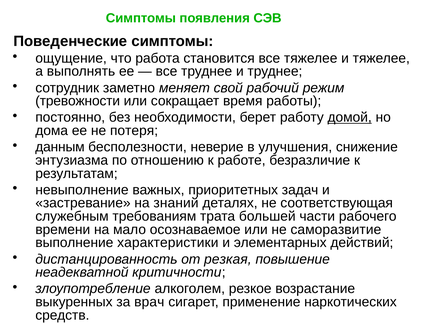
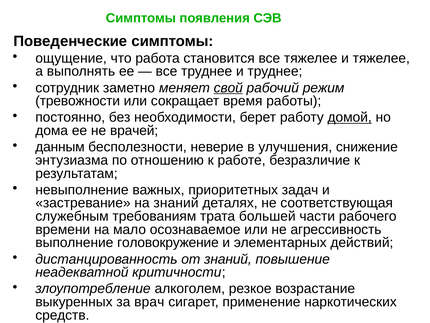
свой underline: none -> present
потеря: потеря -> врачей
саморазвитие: саморазвитие -> агрессивность
характеристики: характеристики -> головокружение
от резкая: резкая -> знаний
